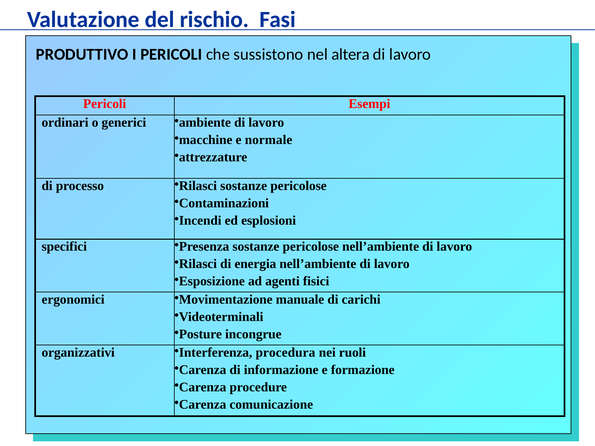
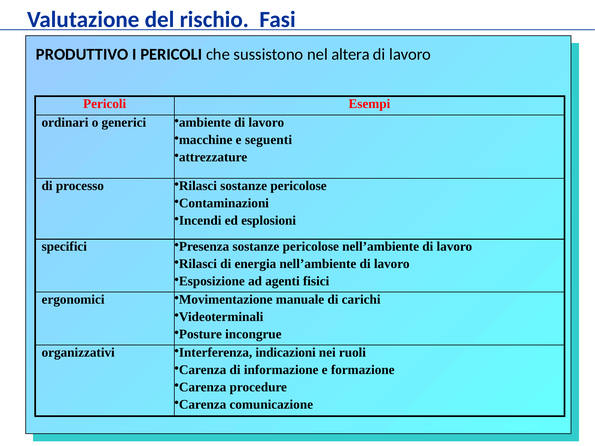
normale: normale -> seguenti
procedura: procedura -> indicazioni
